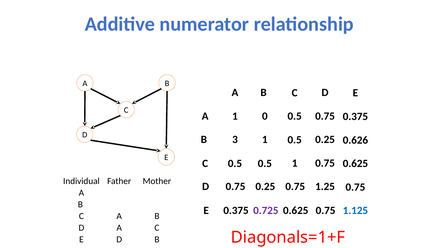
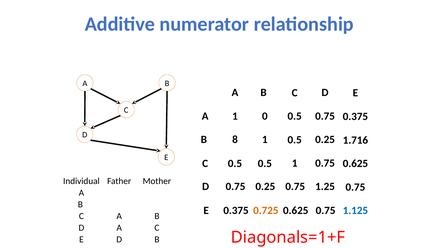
3: 3 -> 8
0.626: 0.626 -> 1.716
0.725 colour: purple -> orange
